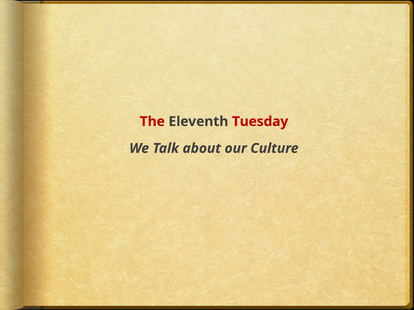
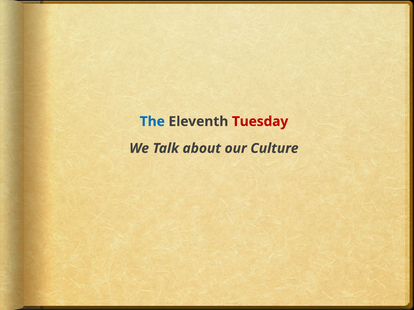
The colour: red -> blue
